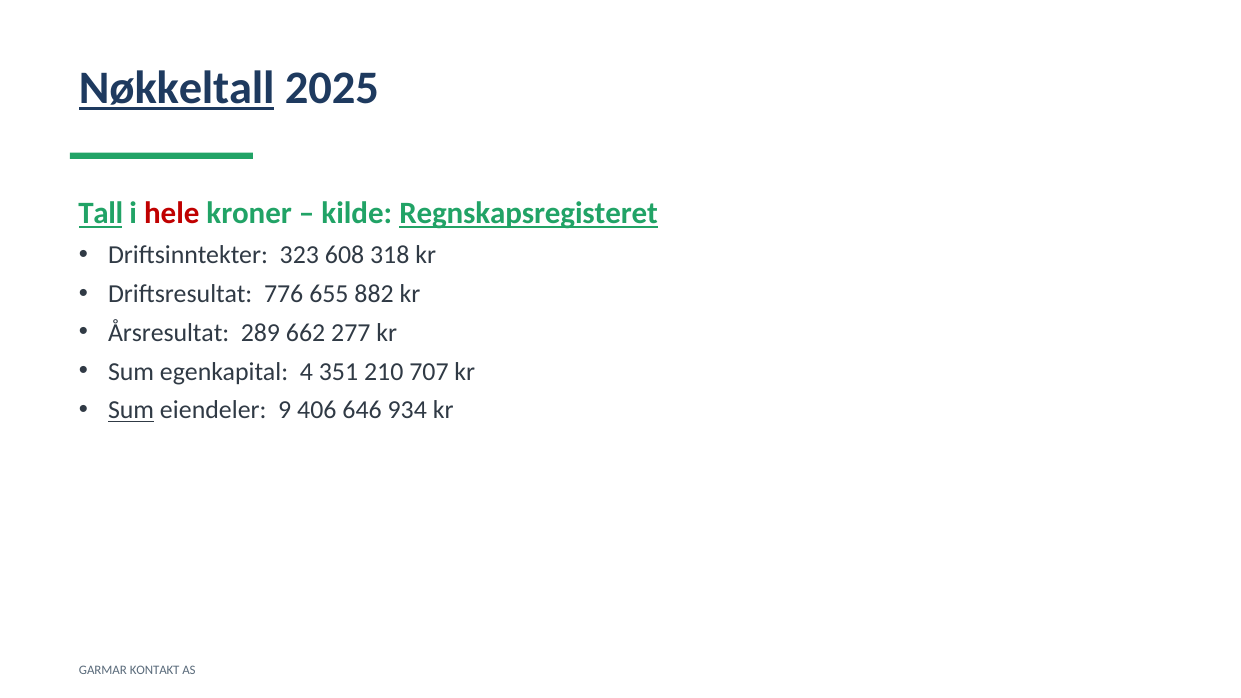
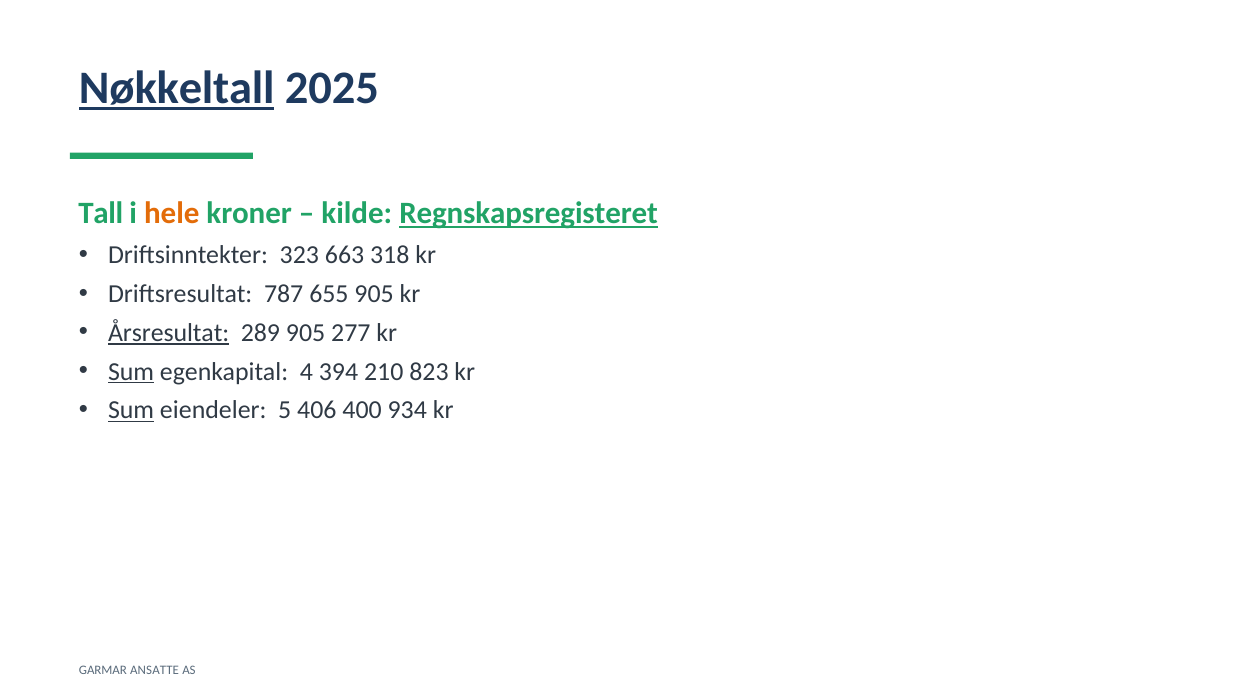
Tall underline: present -> none
hele colour: red -> orange
608: 608 -> 663
776: 776 -> 787
655 882: 882 -> 905
Årsresultat underline: none -> present
289 662: 662 -> 905
Sum at (131, 372) underline: none -> present
351: 351 -> 394
707: 707 -> 823
9: 9 -> 5
646: 646 -> 400
KONTAKT: KONTAKT -> ANSATTE
